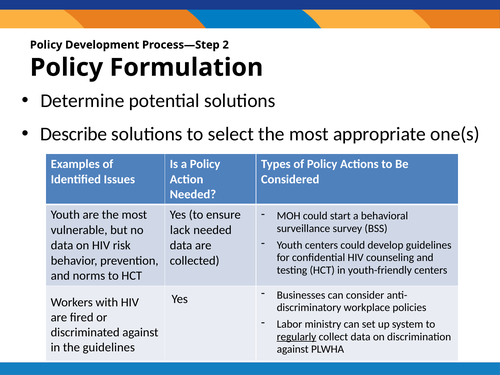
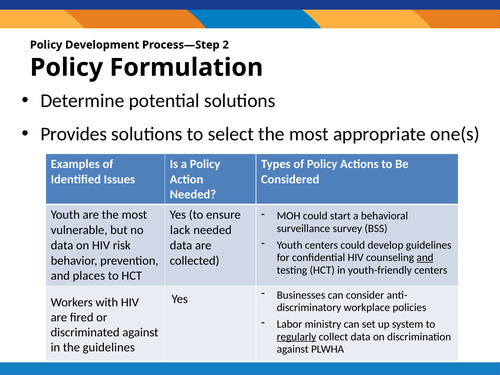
Describe: Describe -> Provides
and at (425, 258) underline: none -> present
norms: norms -> places
